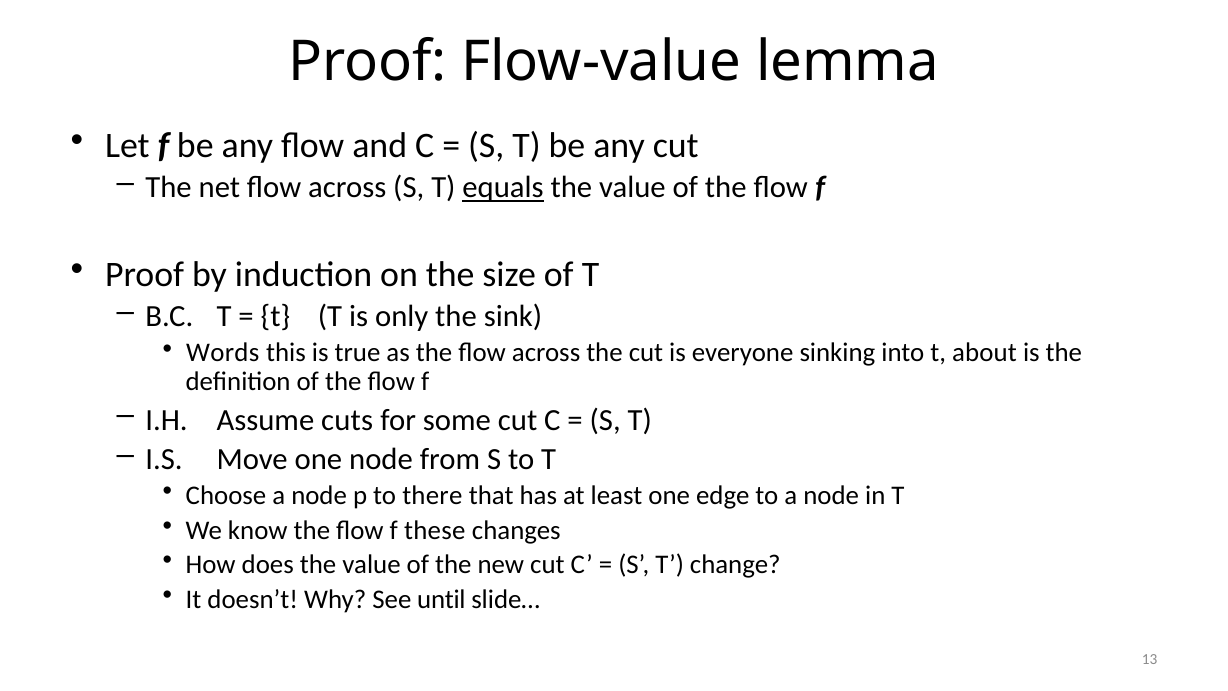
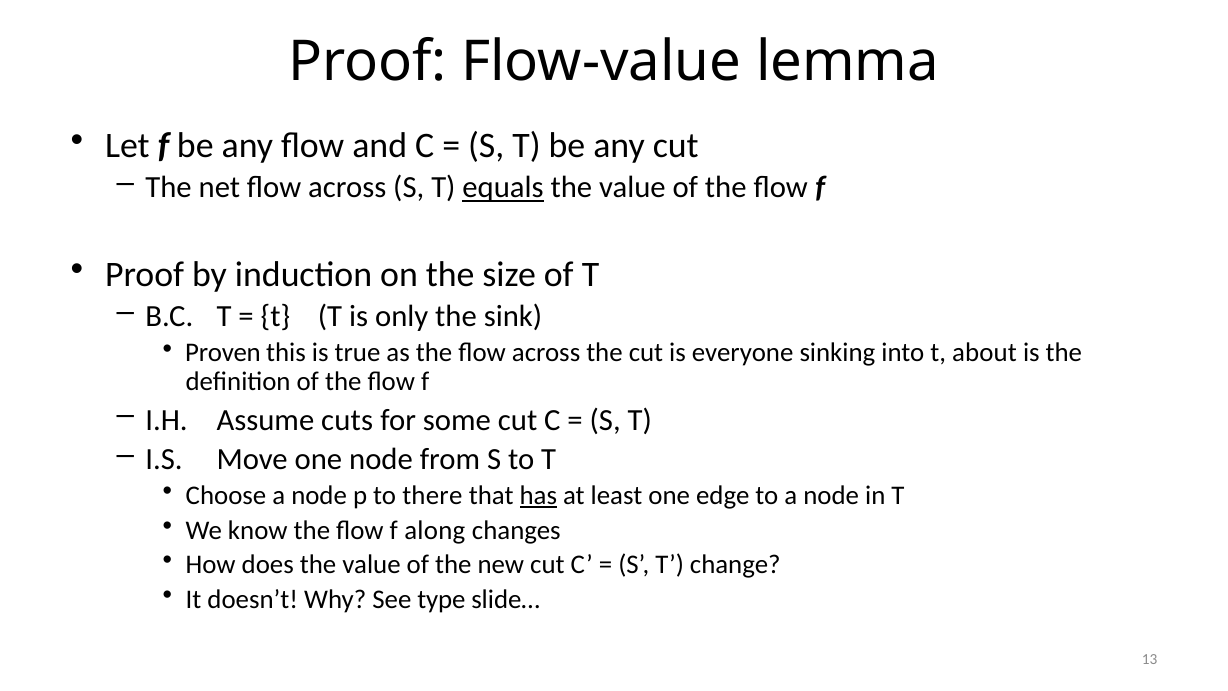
Words: Words -> Proven
has underline: none -> present
these: these -> along
until: until -> type
